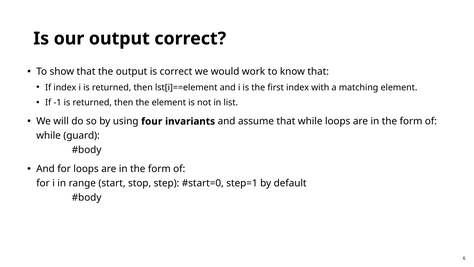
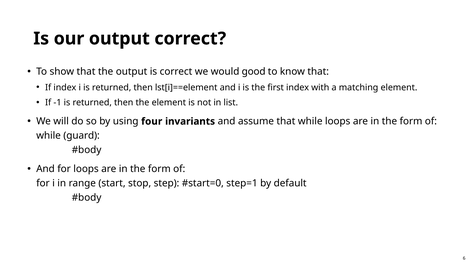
work: work -> good
